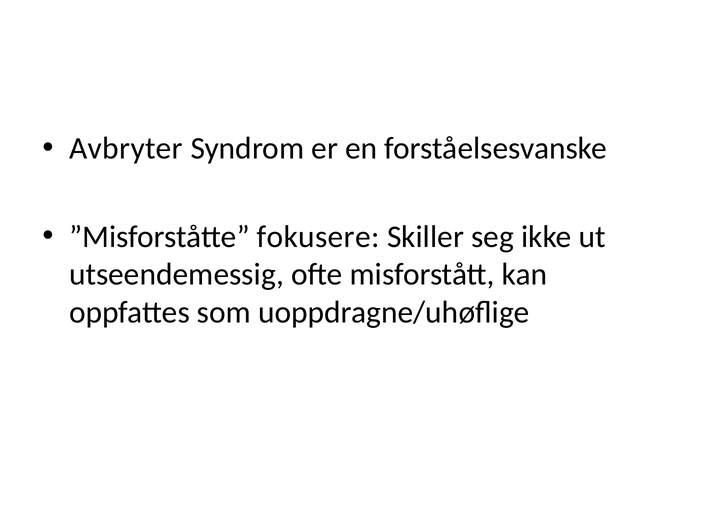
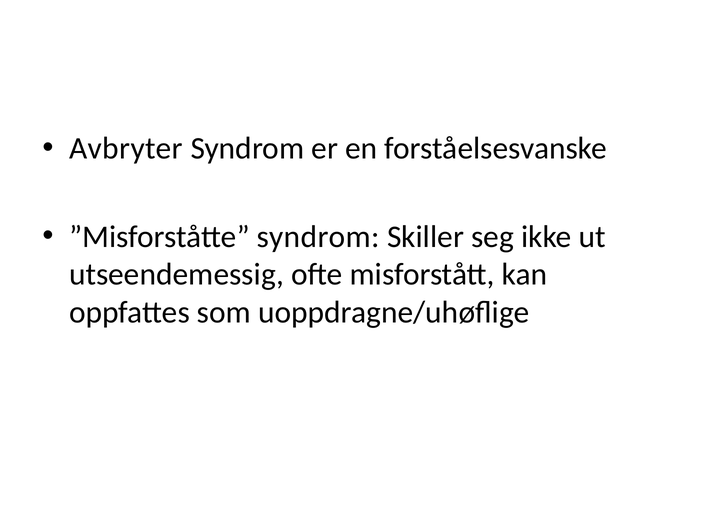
”Misforståtte fokusere: fokusere -> syndrom
